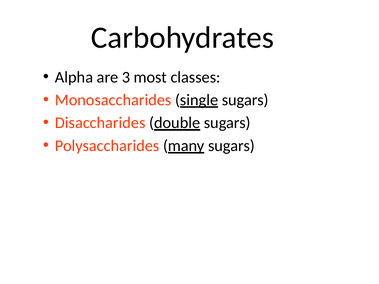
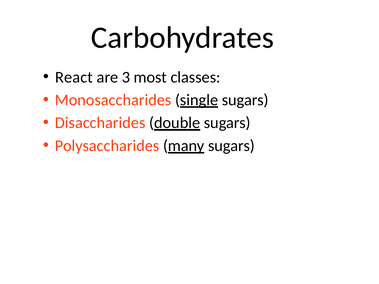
Alpha: Alpha -> React
